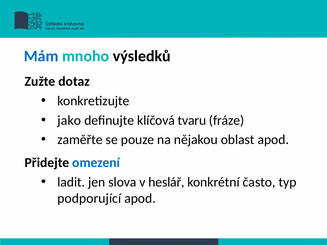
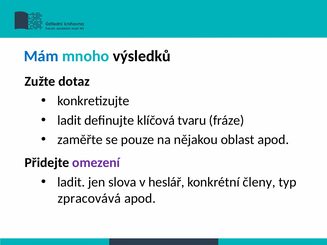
jako at (69, 120): jako -> ladit
omezení colour: blue -> purple
často: často -> členy
podporující: podporující -> zpracovává
